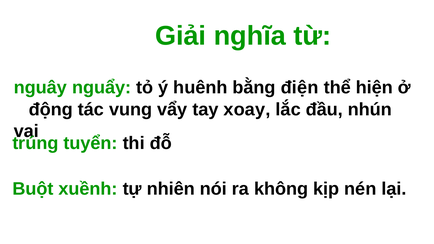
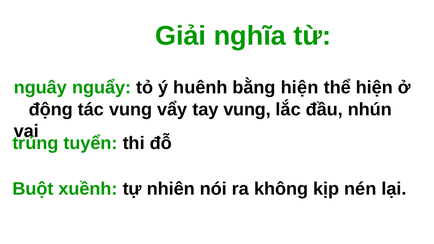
bằng điện: điện -> hiện
tay xoay: xoay -> vung
